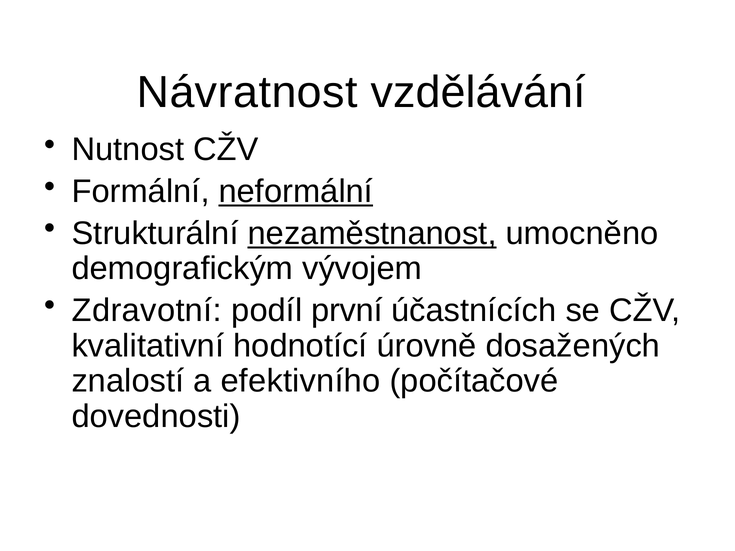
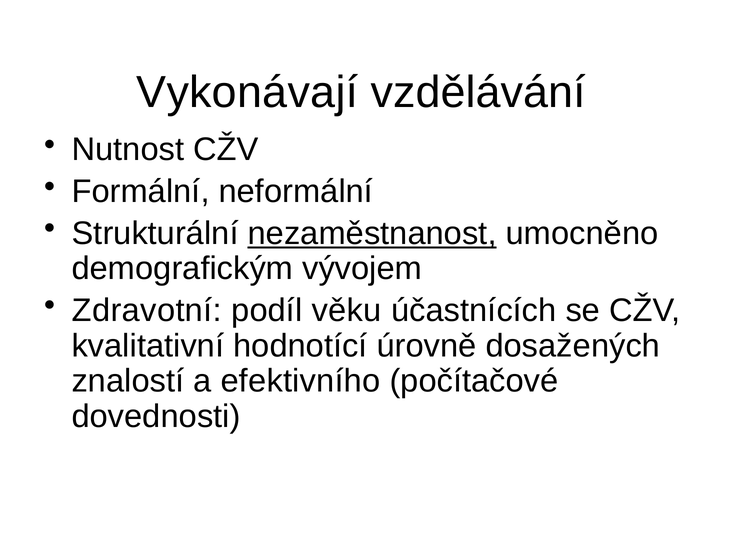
Návratnost: Návratnost -> Vykonávají
neformální underline: present -> none
první: první -> věku
